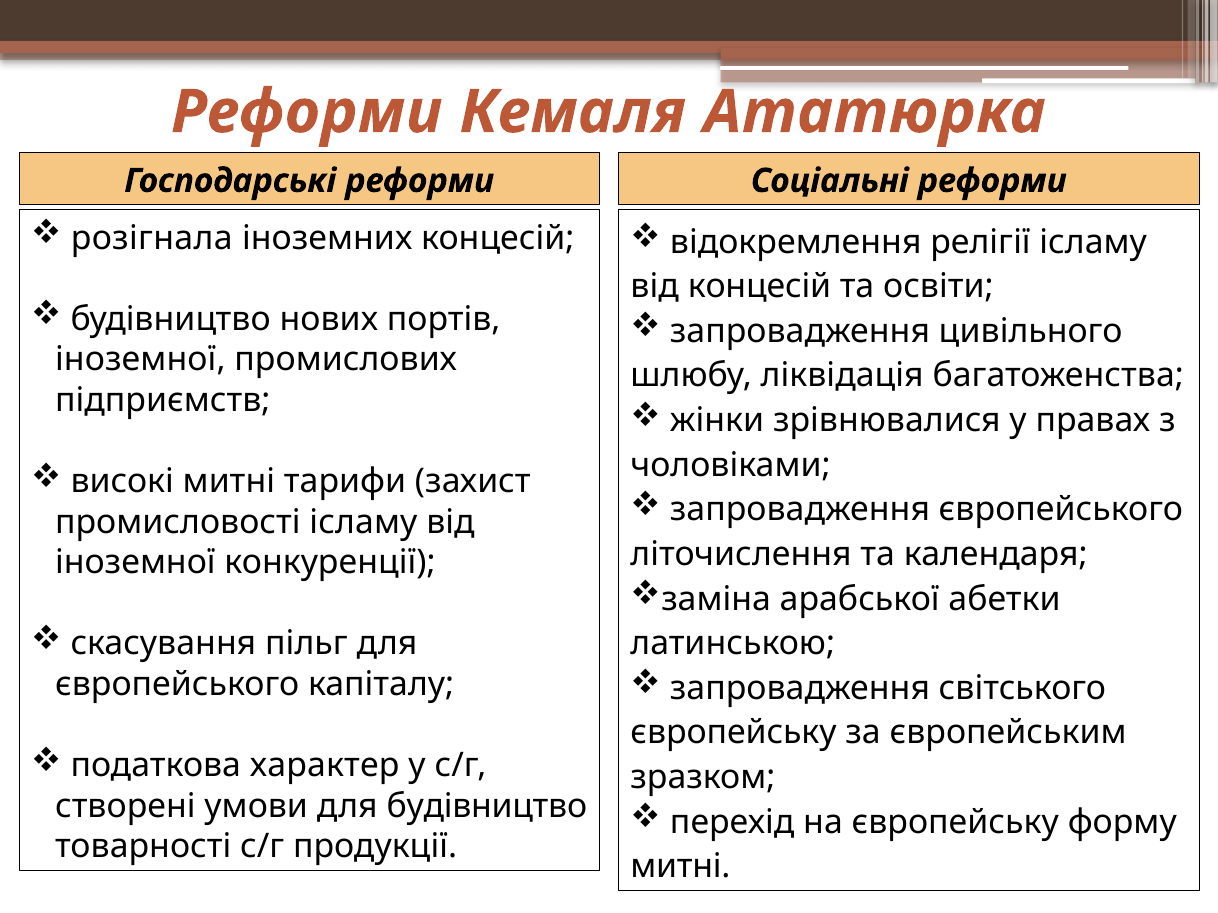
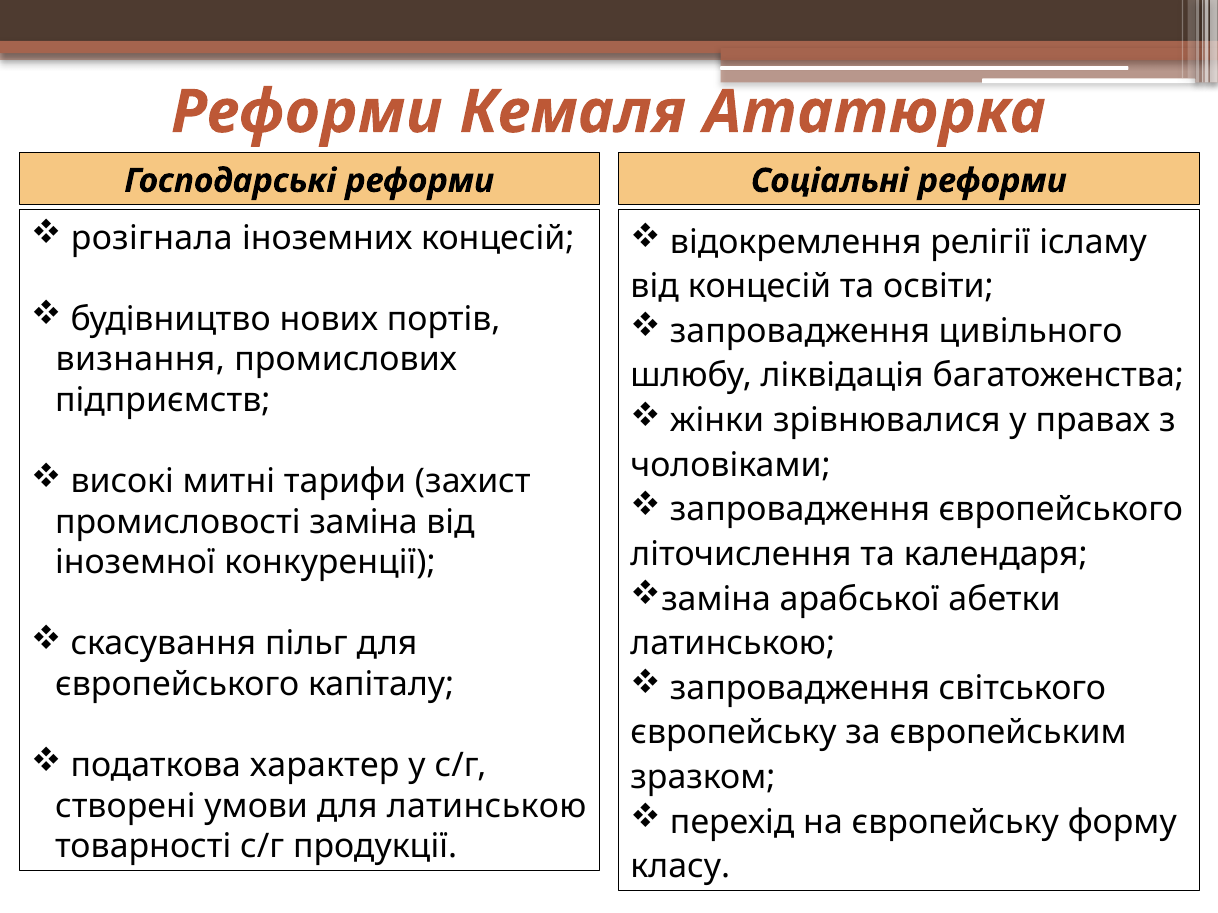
іноземної at (140, 360): іноземної -> визнання
промисловості ісламу: ісламу -> заміна
для будівництво: будівництво -> латинською
митні at (680, 867): митні -> класу
